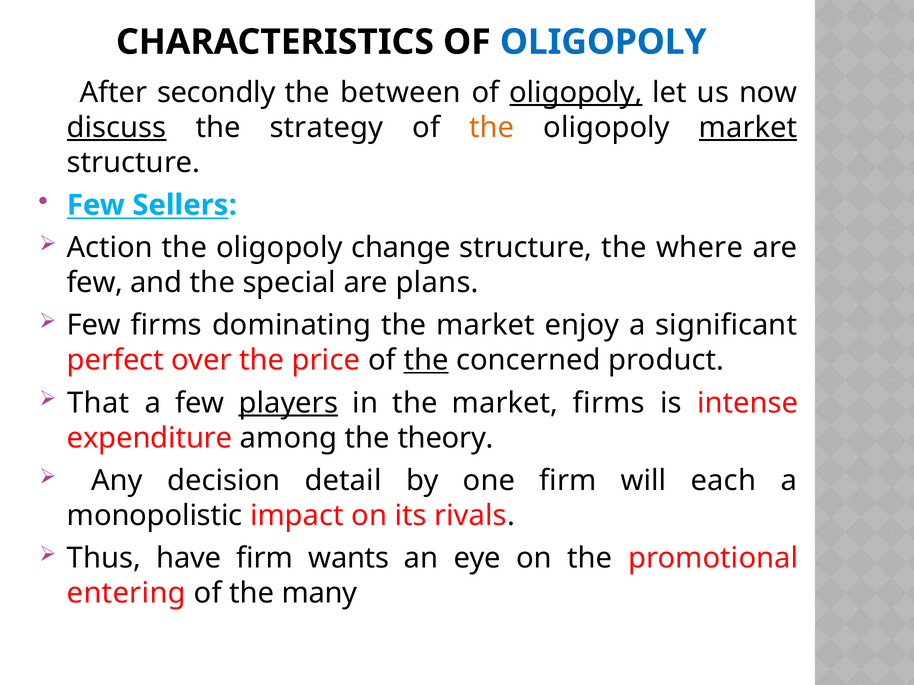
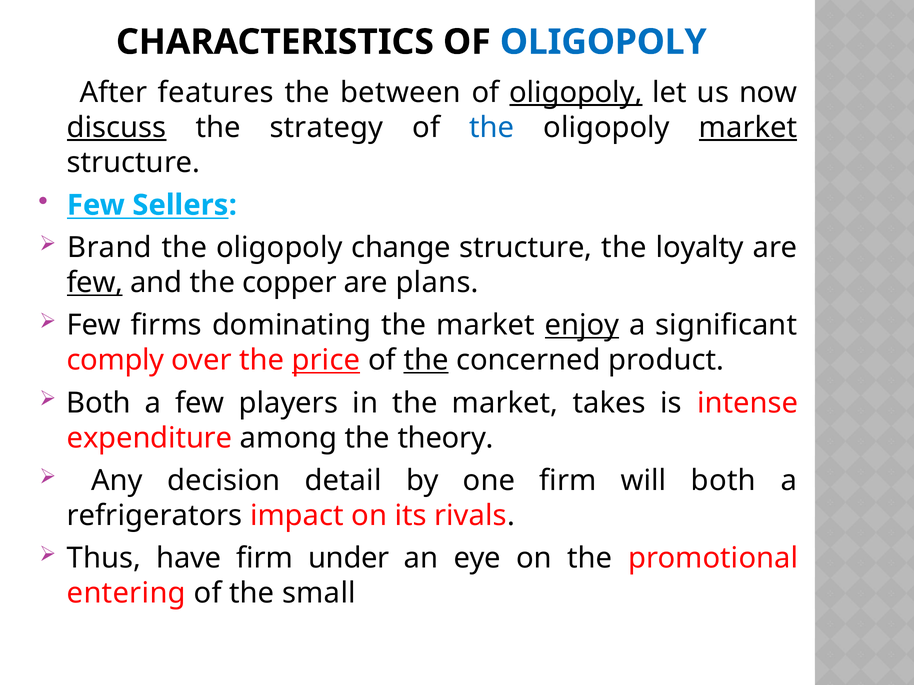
secondly: secondly -> features
the at (492, 128) colour: orange -> blue
Action: Action -> Brand
where: where -> loyalty
few at (95, 283) underline: none -> present
special: special -> copper
enjoy underline: none -> present
perfect: perfect -> comply
price underline: none -> present
That at (98, 403): That -> Both
players underline: present -> none
market firms: firms -> takes
will each: each -> both
monopolistic: monopolistic -> refrigerators
wants: wants -> under
many: many -> small
